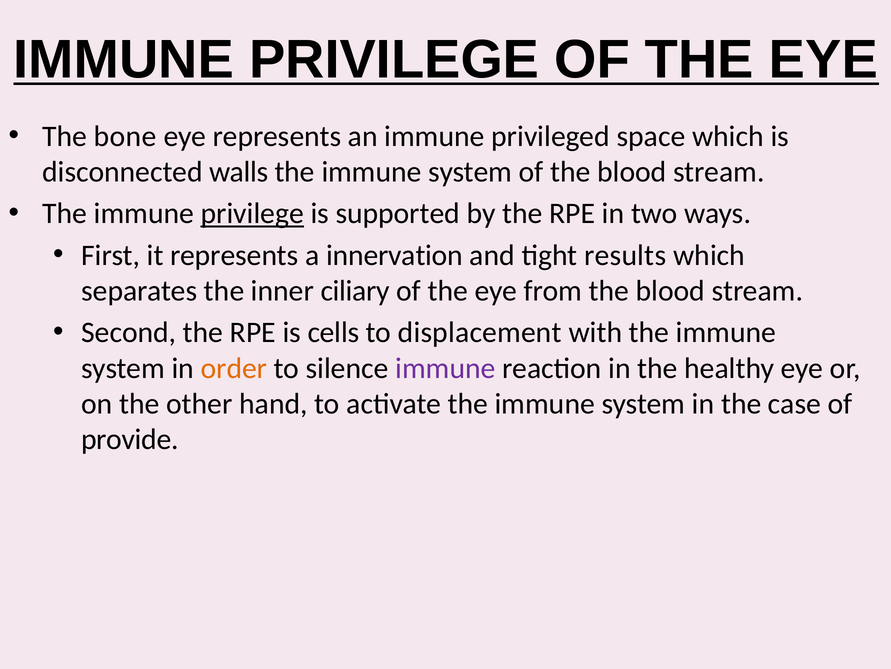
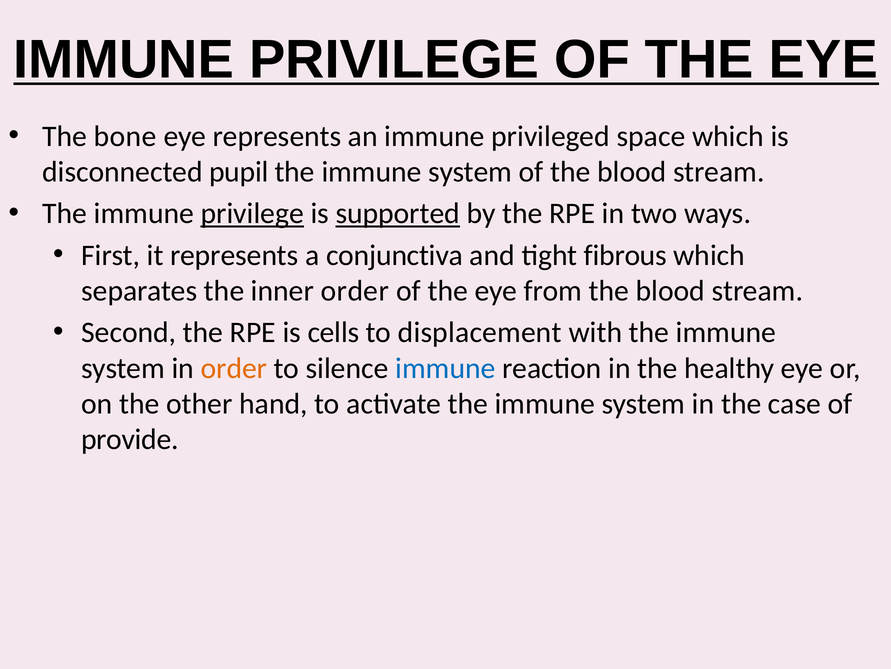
walls: walls -> pupil
supported underline: none -> present
innervation: innervation -> conjunctiva
results: results -> fibrous
inner ciliary: ciliary -> order
immune at (445, 368) colour: purple -> blue
